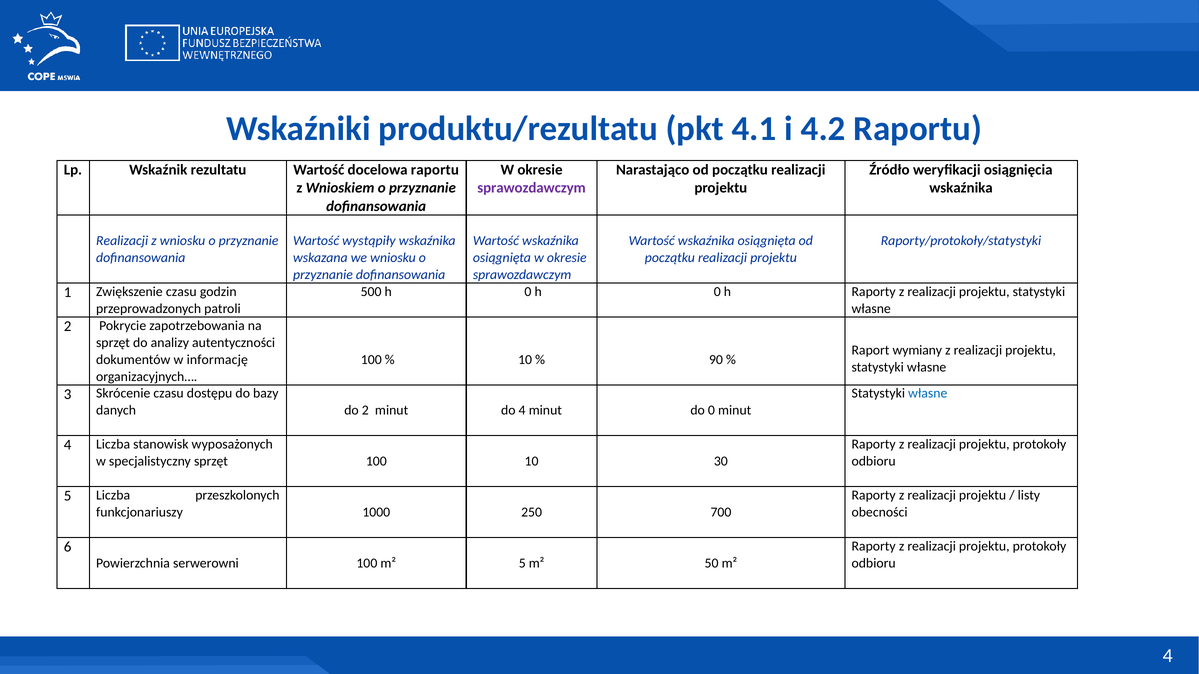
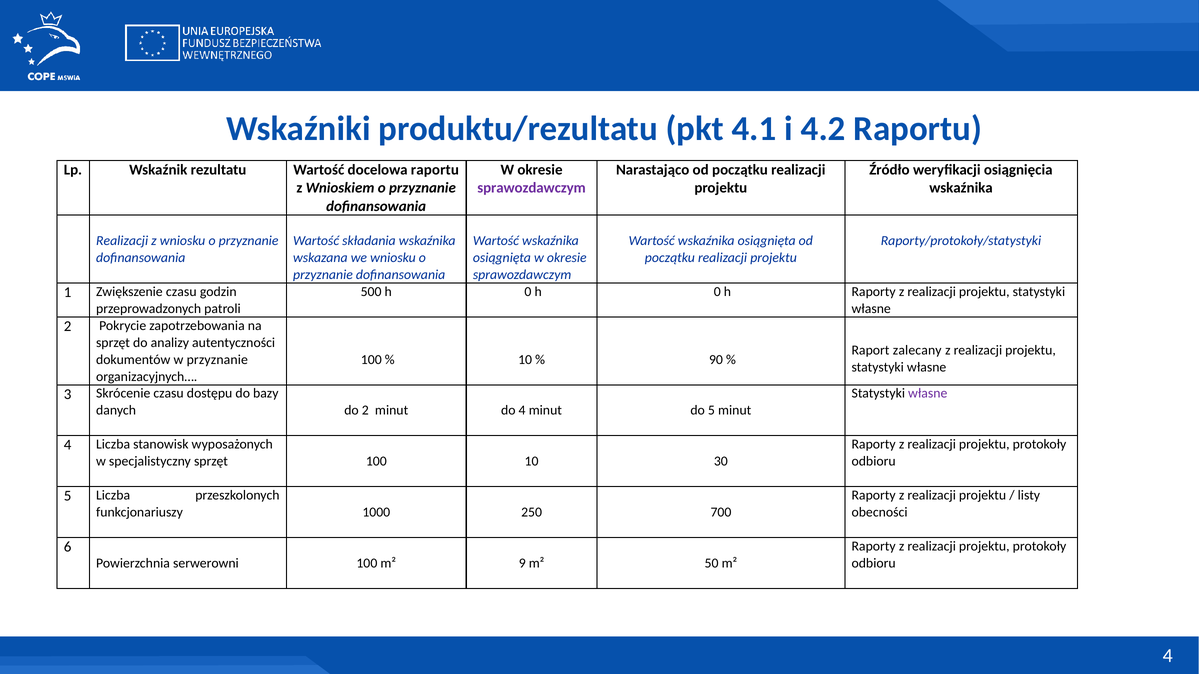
wystąpiły: wystąpiły -> składania
wymiany: wymiany -> zalecany
w informację: informację -> przyznanie
własne at (928, 394) colour: blue -> purple
do 0: 0 -> 5
m² 5: 5 -> 9
